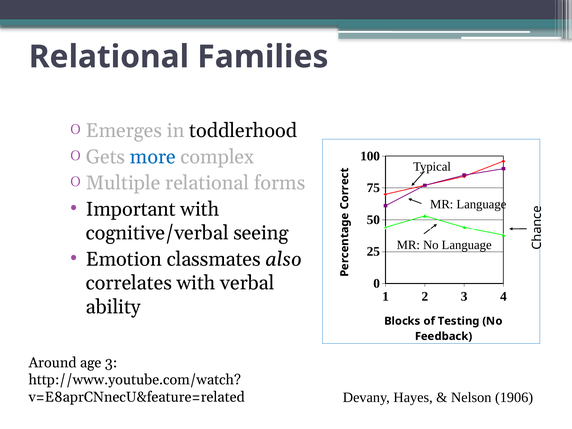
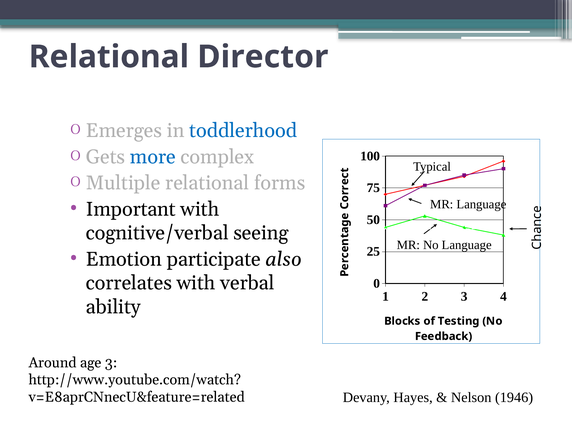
Families: Families -> Director
toddlerhood colour: black -> blue
classmates: classmates -> participate
1906: 1906 -> 1946
